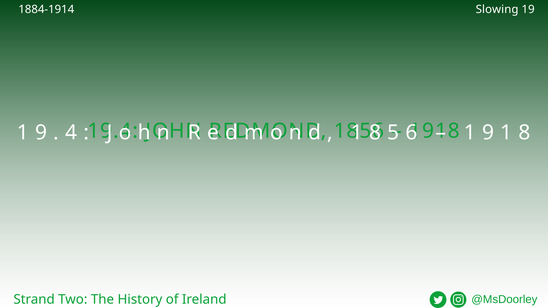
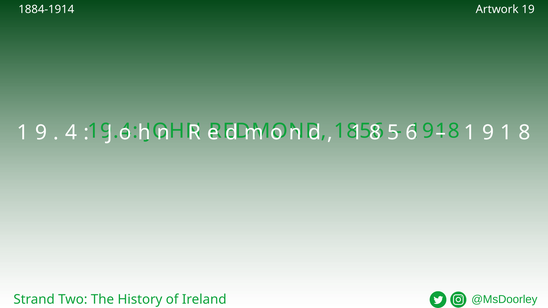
Slowing: Slowing -> Artwork
